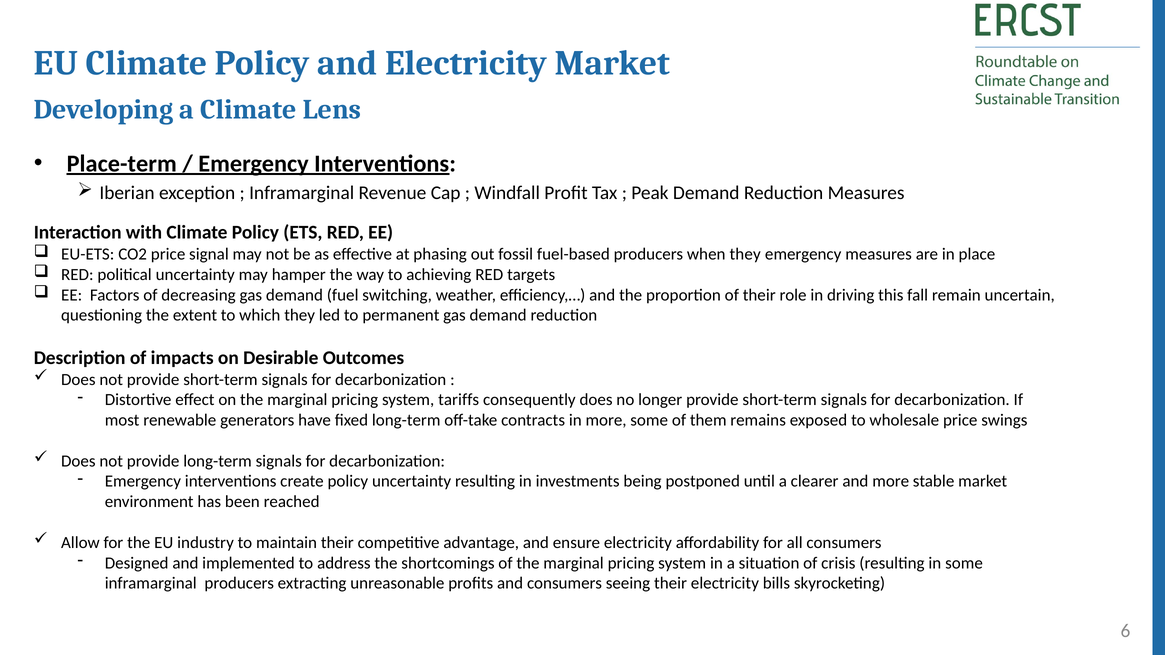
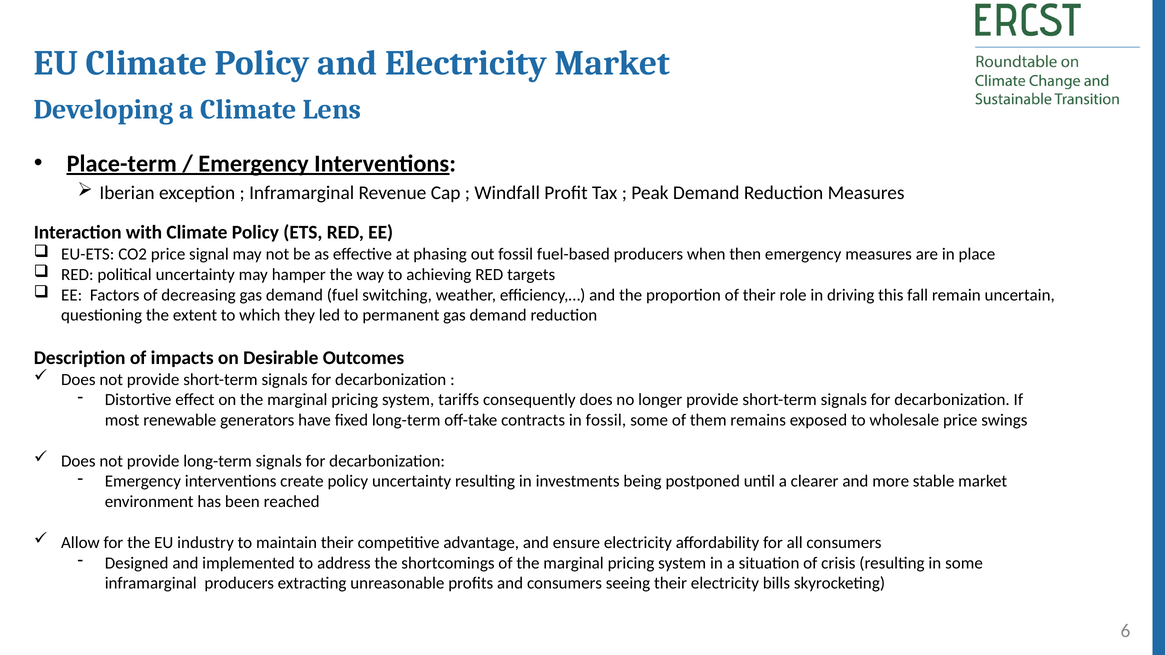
when they: they -> then
in more: more -> fossil
